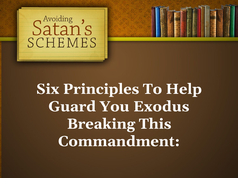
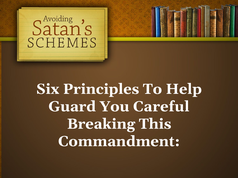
Exodus: Exodus -> Careful
